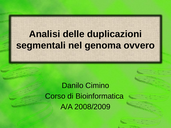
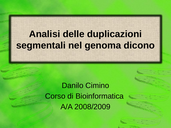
ovvero: ovvero -> dicono
